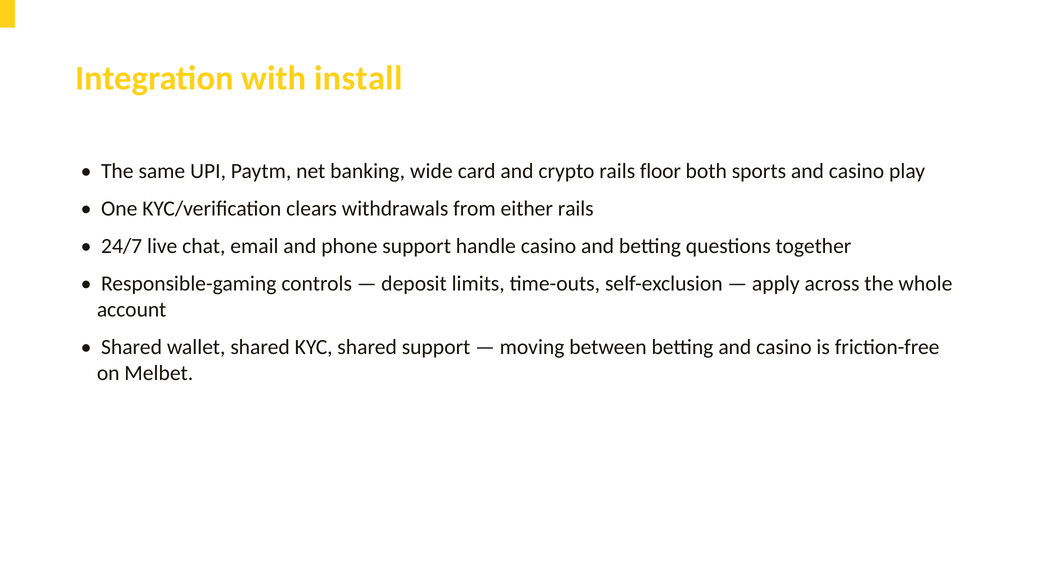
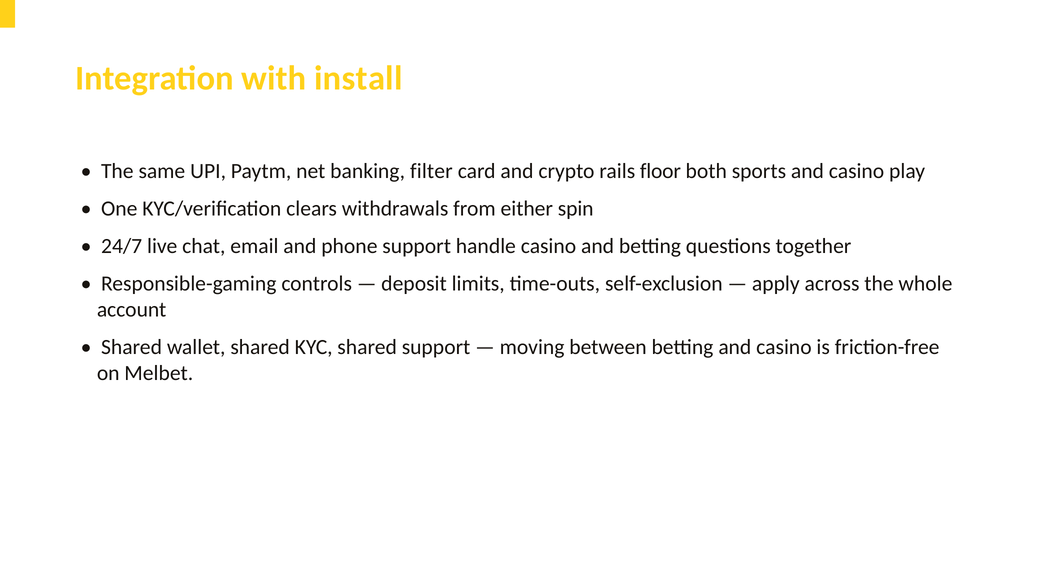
wide: wide -> filter
either rails: rails -> spin
